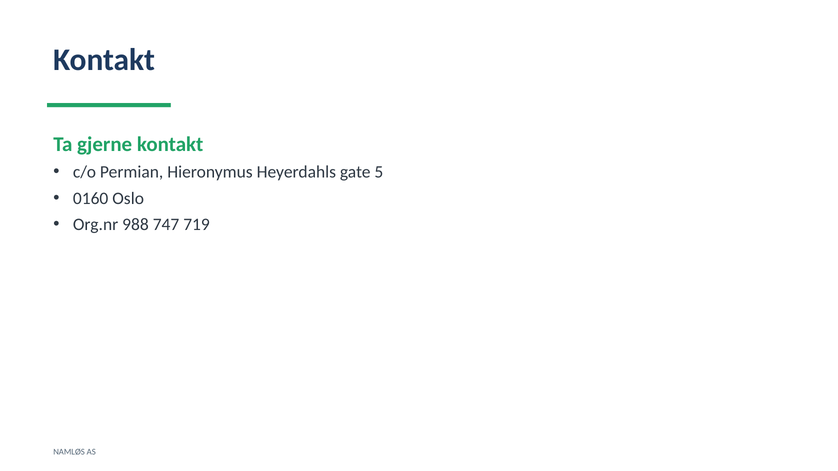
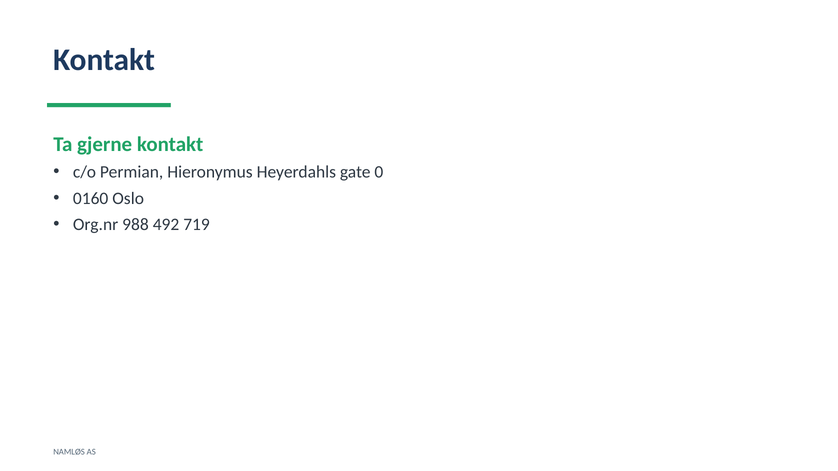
5: 5 -> 0
747: 747 -> 492
